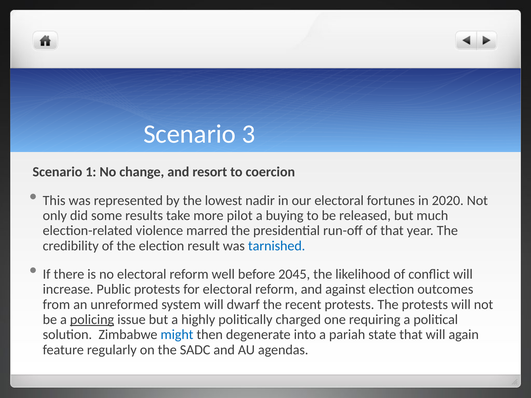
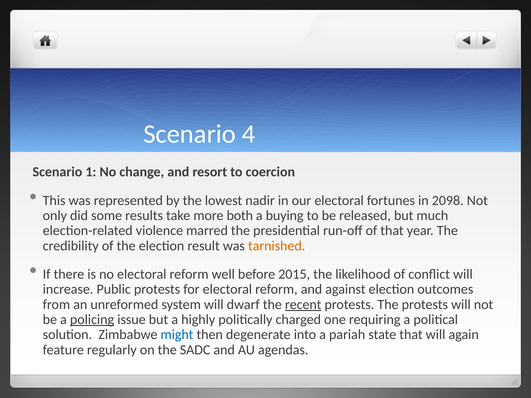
3: 3 -> 4
2020: 2020 -> 2098
pilot: pilot -> both
tarnished colour: blue -> orange
2045: 2045 -> 2015
recent underline: none -> present
